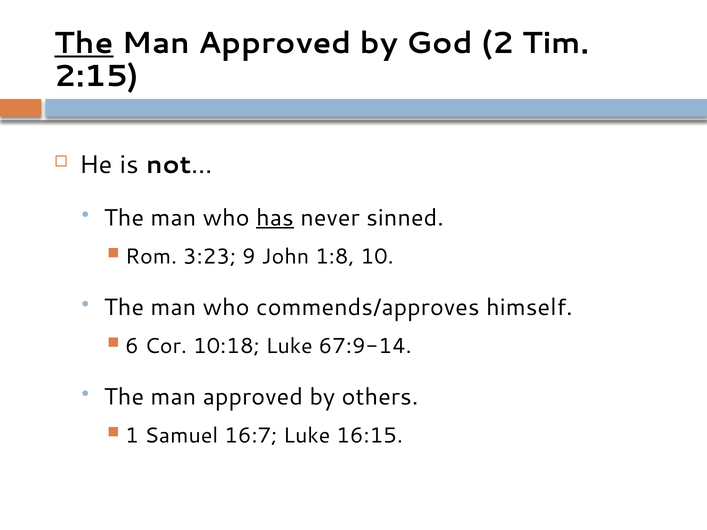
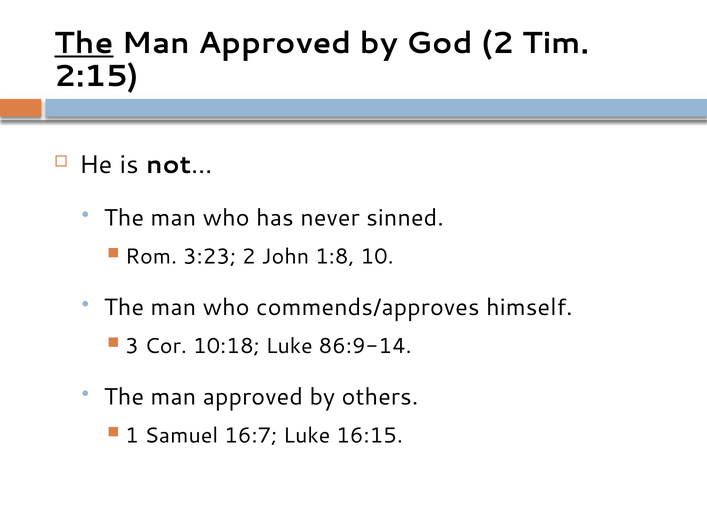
has underline: present -> none
3:23 9: 9 -> 2
6: 6 -> 3
67:9-14: 67:9-14 -> 86:9-14
